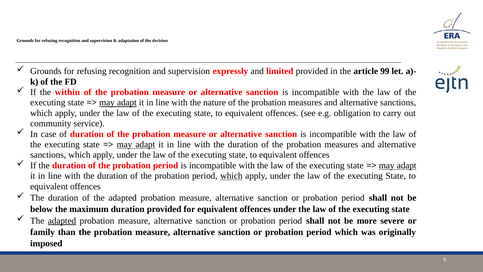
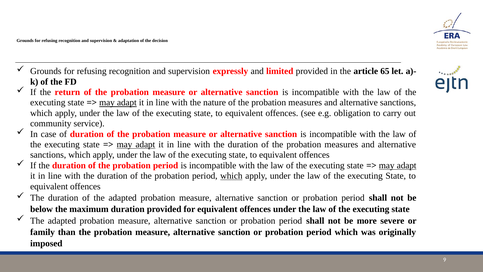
99: 99 -> 65
within: within -> return
adapted at (62, 220) underline: present -> none
